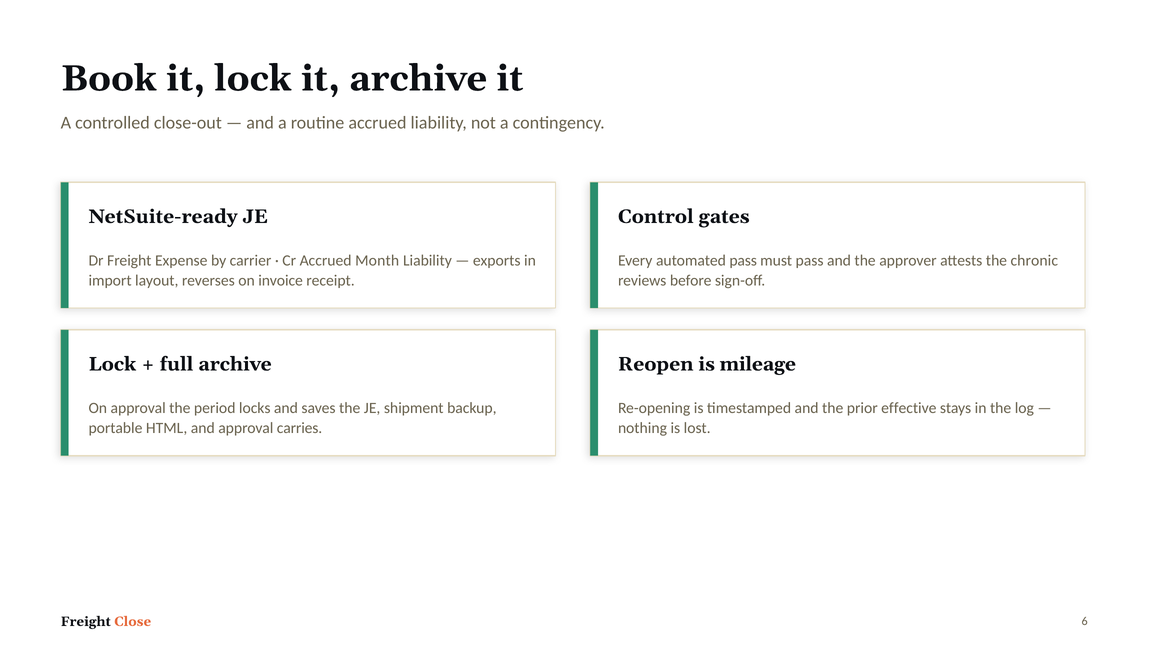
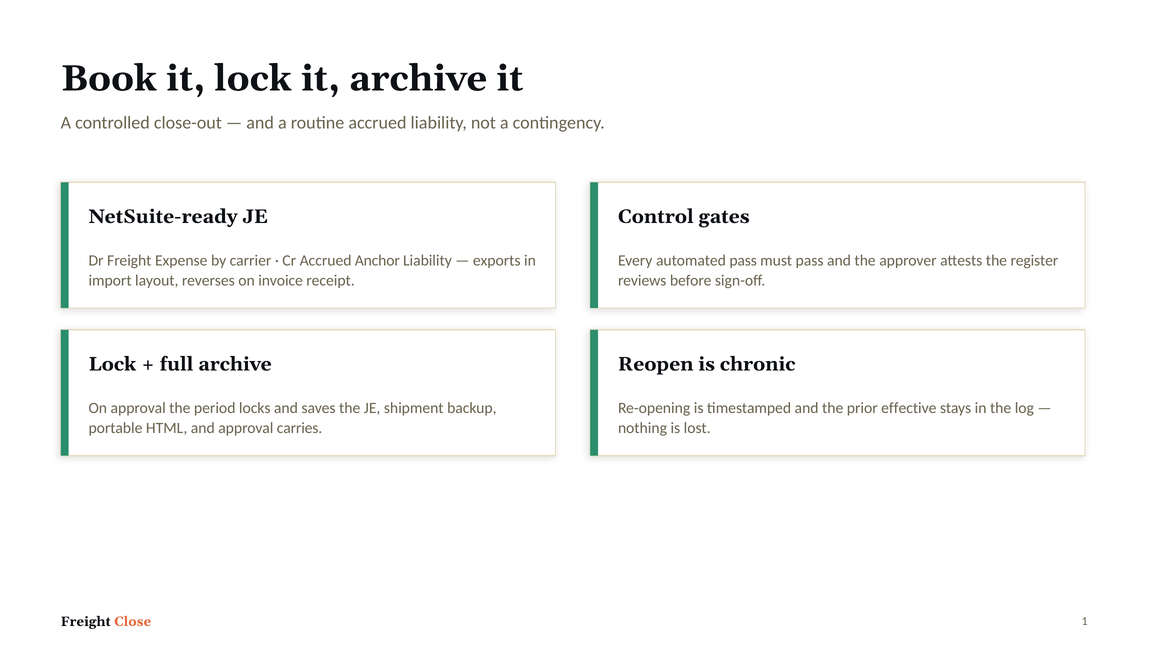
Month: Month -> Anchor
chronic: chronic -> register
mileage: mileage -> chronic
6: 6 -> 1
